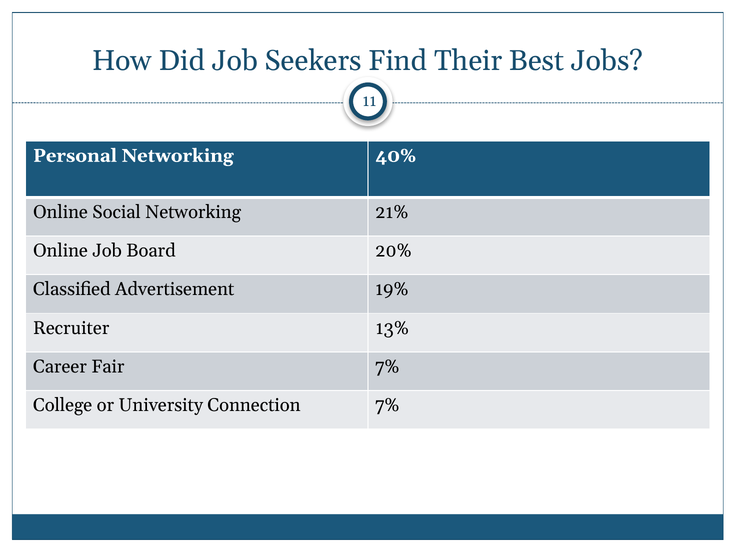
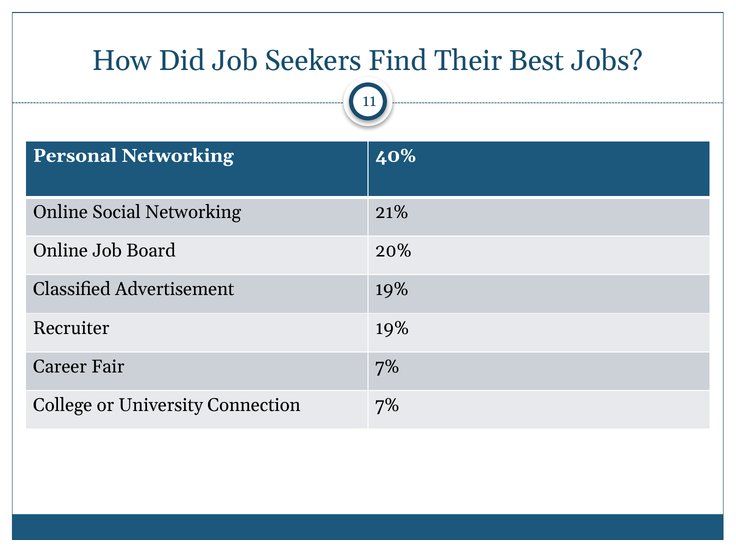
Recruiter 13%: 13% -> 19%
